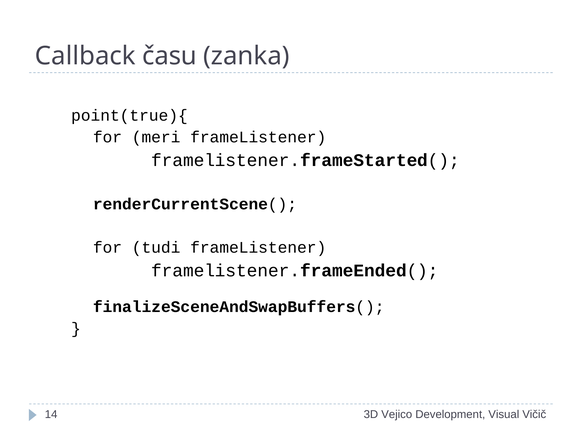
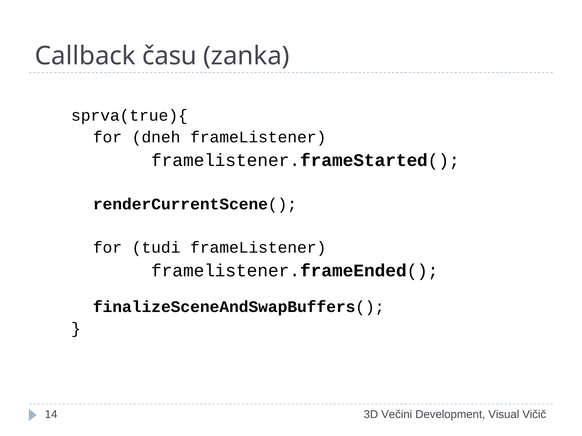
point(true){: point(true){ -> sprva(true){
meri: meri -> dneh
Vejico: Vejico -> Večini
